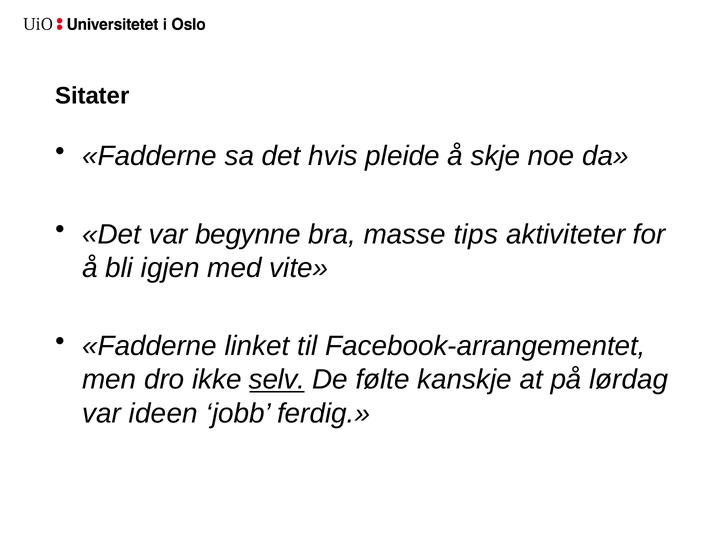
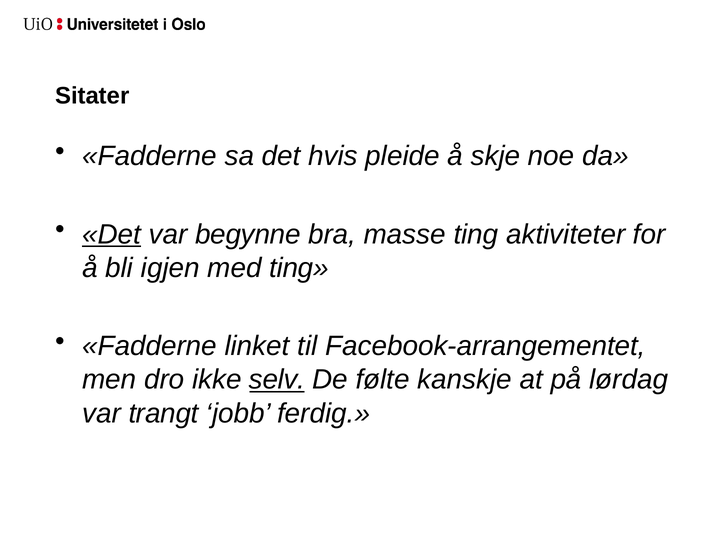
Det at (112, 234) underline: none -> present
masse tips: tips -> ting
med vite: vite -> ting
ideen: ideen -> trangt
